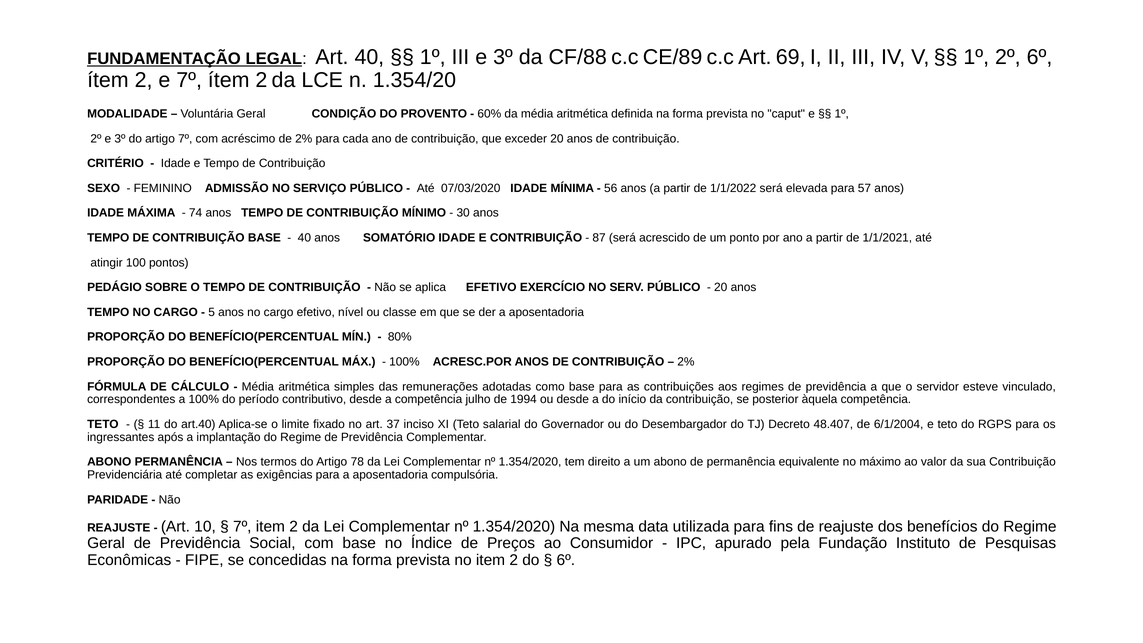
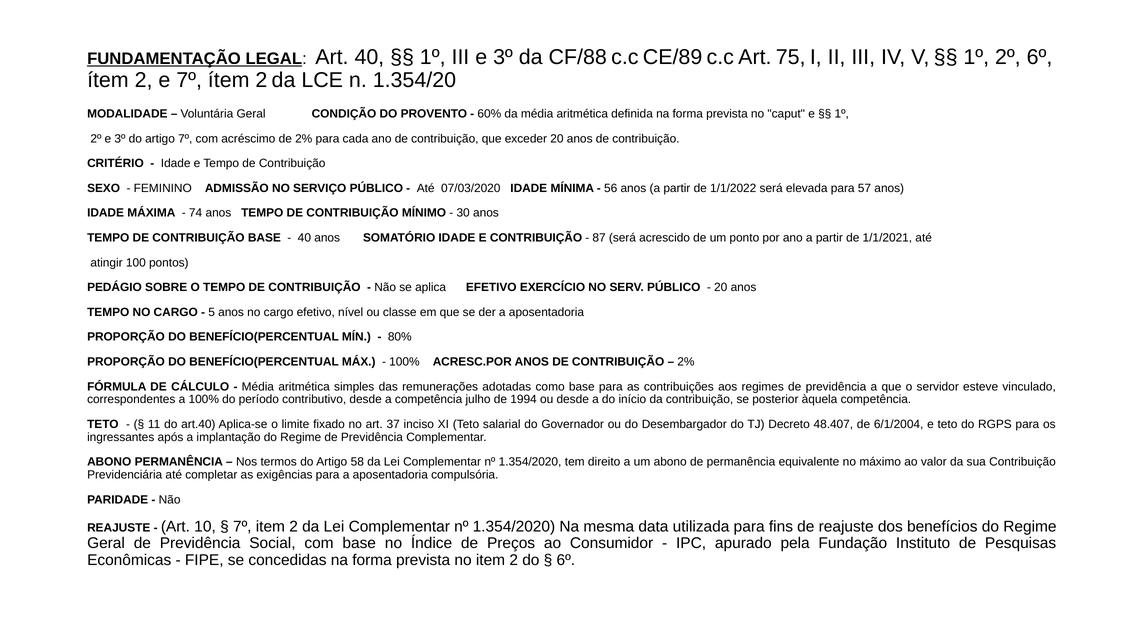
69: 69 -> 75
78: 78 -> 58
